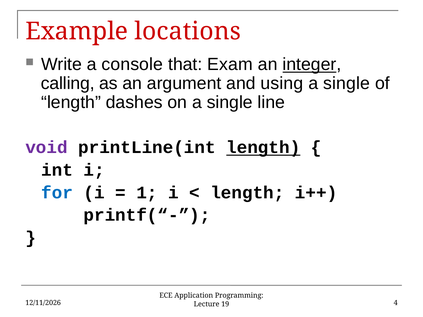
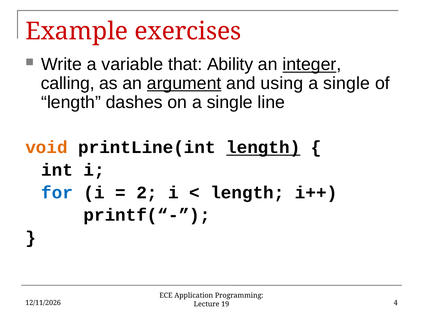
locations: locations -> exercises
console: console -> variable
Exam: Exam -> Ability
argument underline: none -> present
void colour: purple -> orange
1: 1 -> 2
